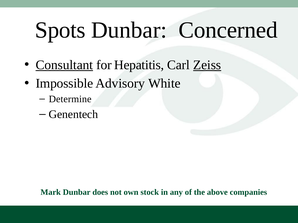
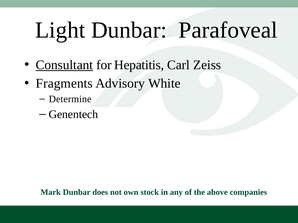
Spots: Spots -> Light
Concerned: Concerned -> Parafoveal
Zeiss underline: present -> none
Impossible: Impossible -> Fragments
